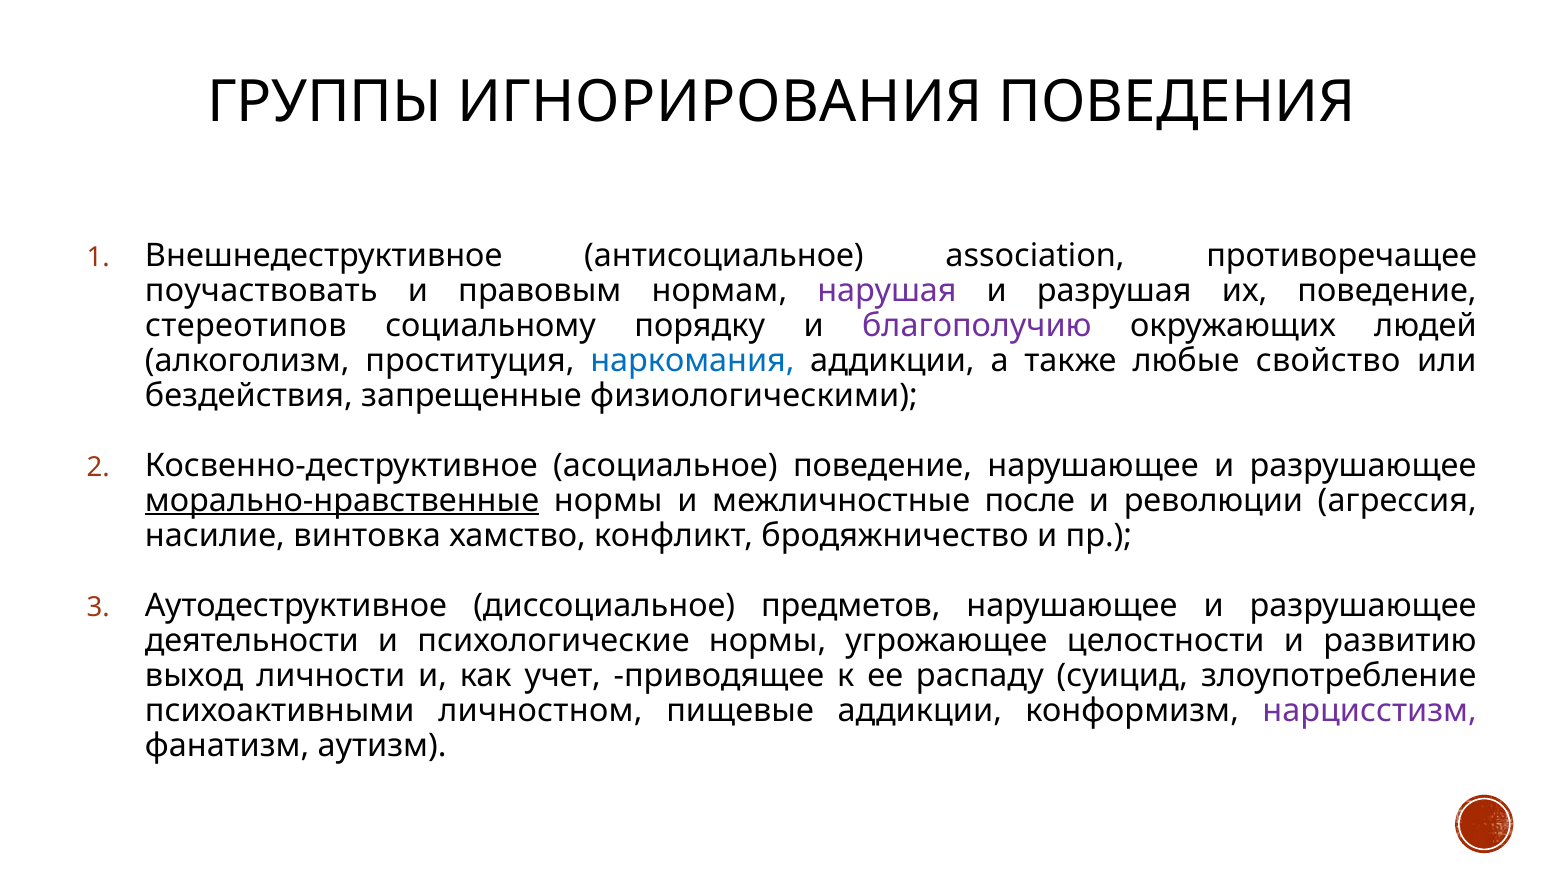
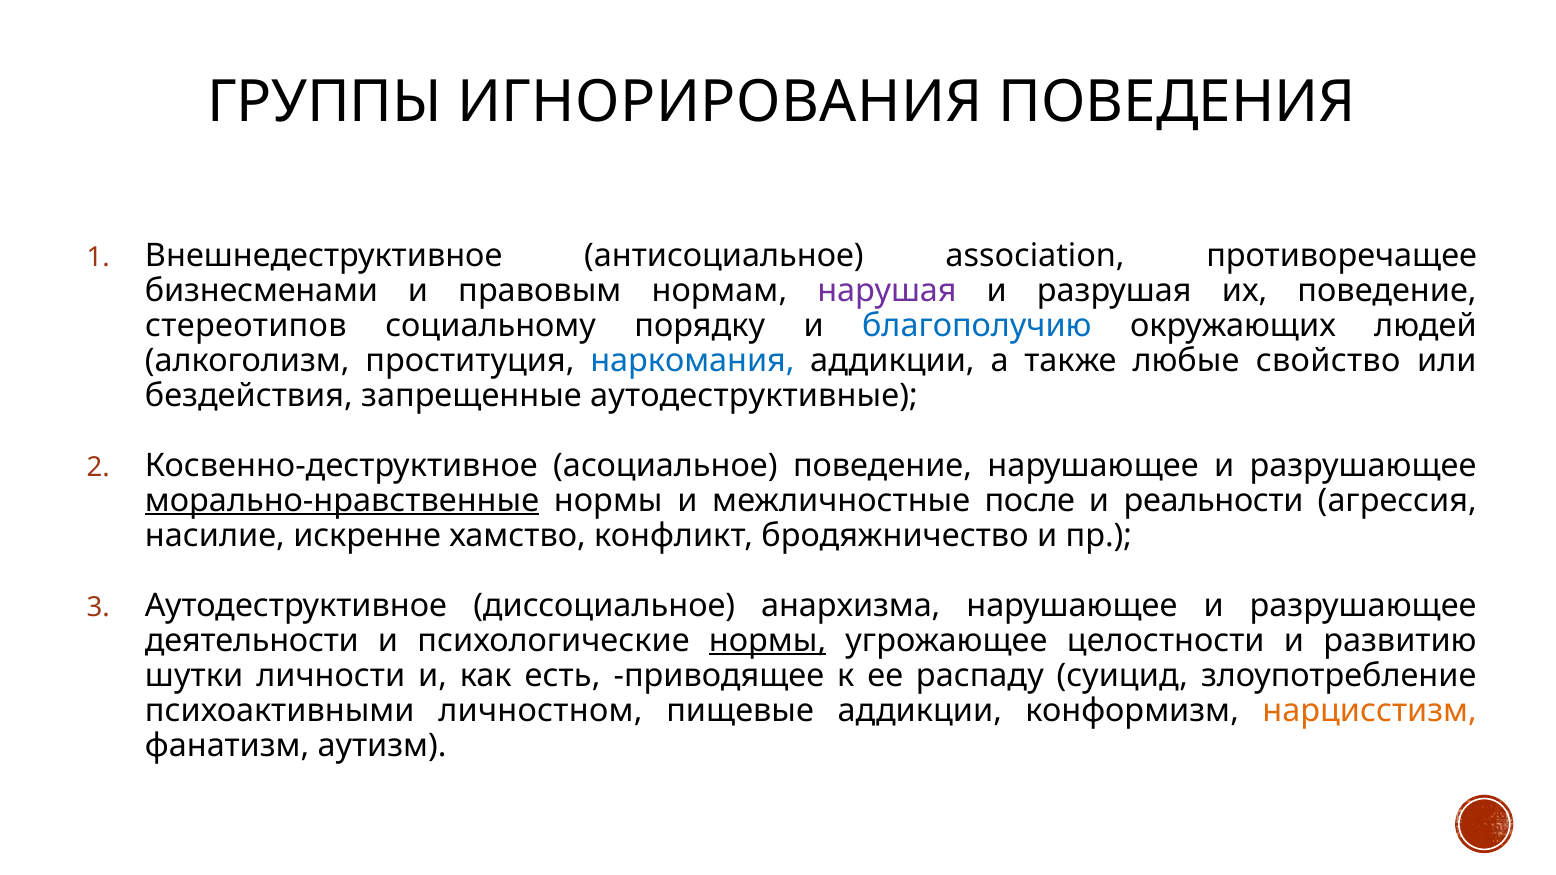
поучаствовать: поучаствовать -> бизнесменами
благополучию colour: purple -> blue
физиологическими: физиологическими -> аутодеструктивные
революции: революции -> реальности
винтовка: винтовка -> искренне
предметов: предметов -> анархизма
нормы at (768, 641) underline: none -> present
выход: выход -> шутки
учет: учет -> есть
нарцисстизм colour: purple -> orange
